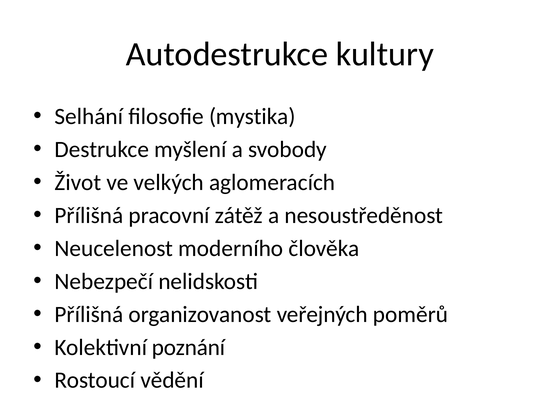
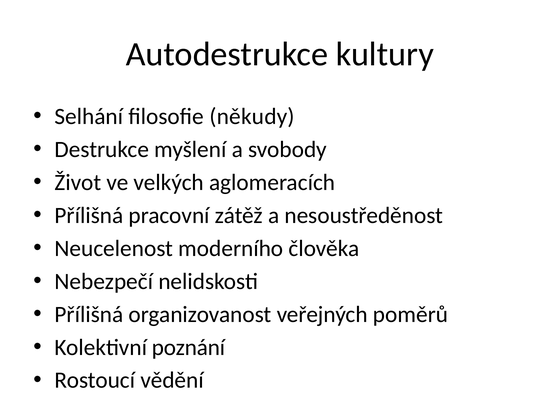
mystika: mystika -> někudy
